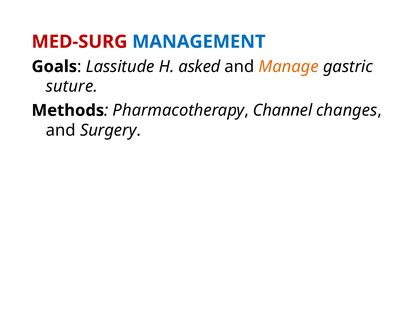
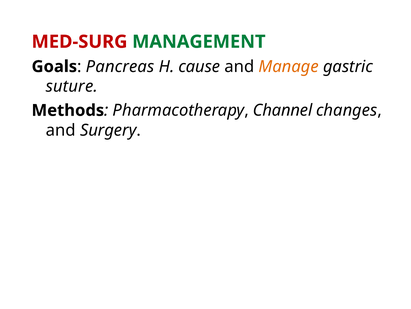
MANAGEMENT colour: blue -> green
Lassitude: Lassitude -> Pancreas
asked: asked -> cause
